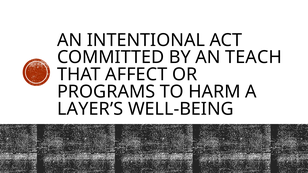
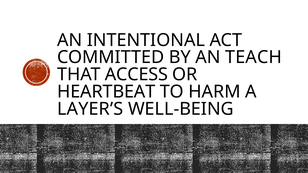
AFFECT: AFFECT -> ACCESS
PROGRAMS: PROGRAMS -> HEARTBEAT
